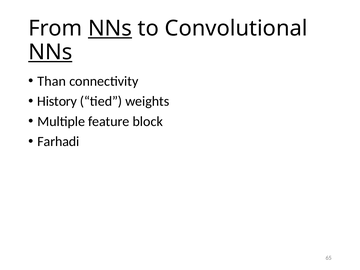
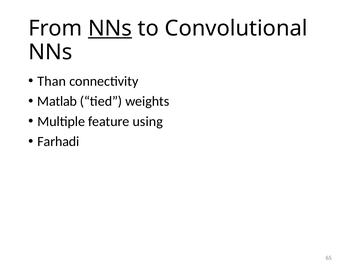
NNs at (50, 52) underline: present -> none
History: History -> Matlab
block: block -> using
